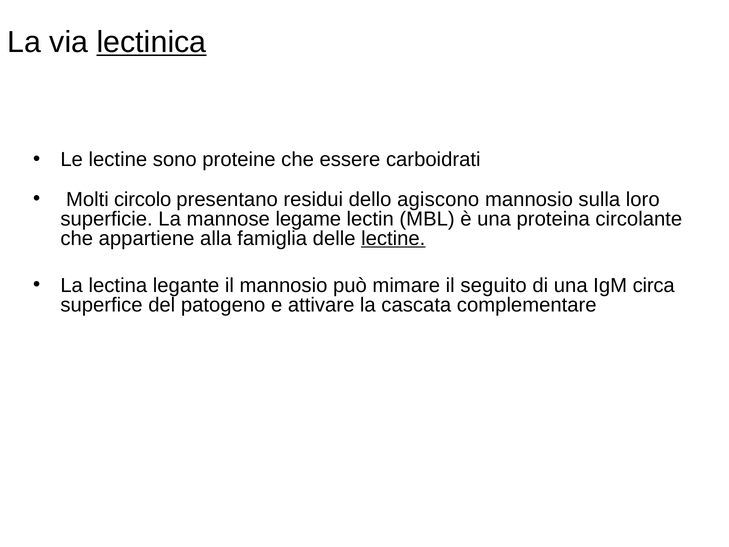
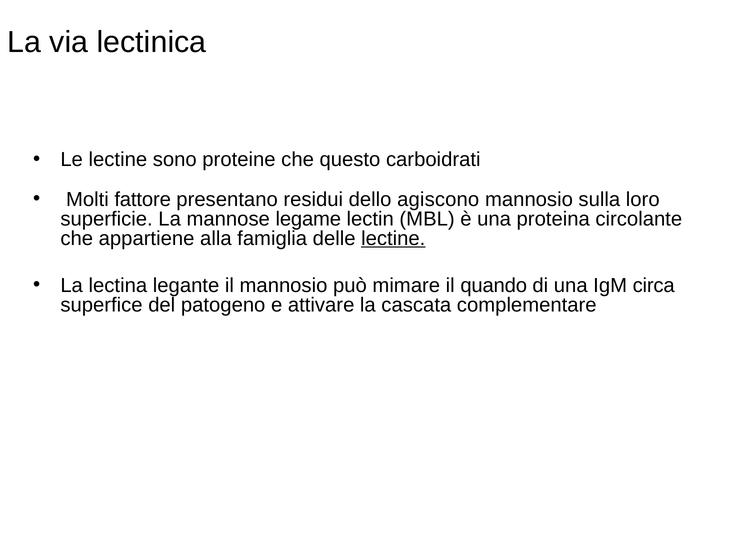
lectinica underline: present -> none
essere: essere -> questo
circolo: circolo -> fattore
seguito: seguito -> quando
